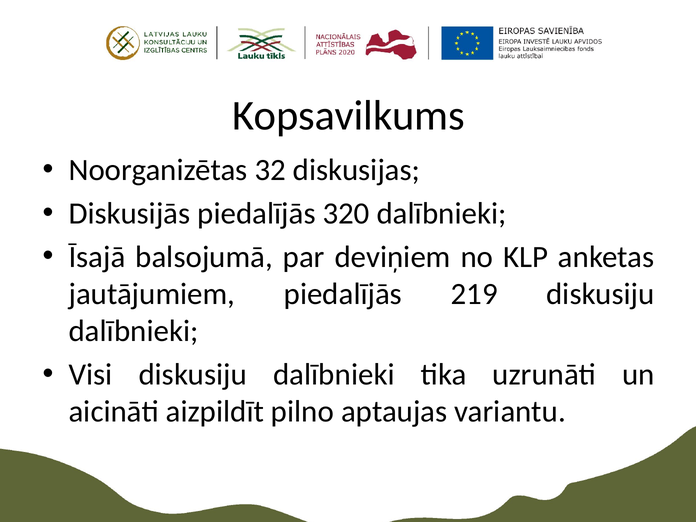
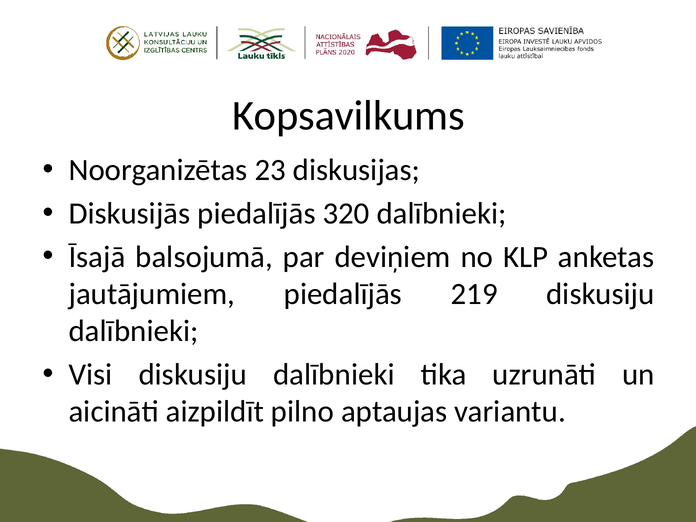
32: 32 -> 23
